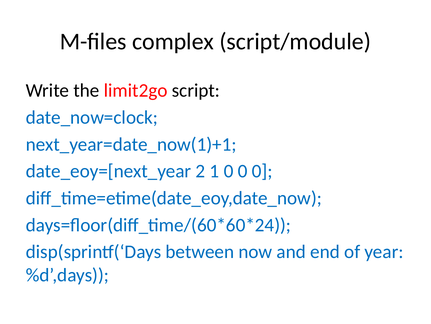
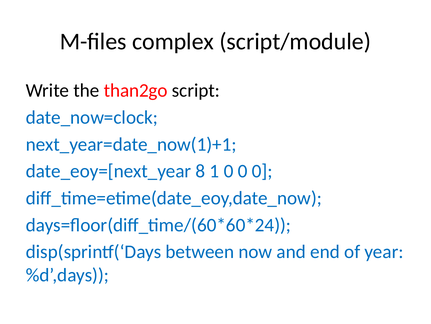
limit2go: limit2go -> than2go
2: 2 -> 8
